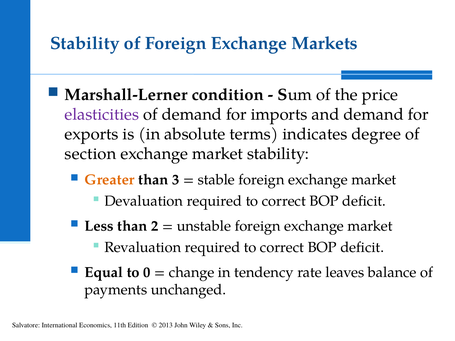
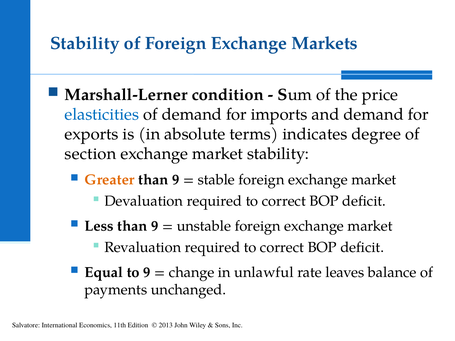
elasticities colour: purple -> blue
3 at (176, 180): 3 -> 9
Less than 2: 2 -> 9
to 0: 0 -> 9
tendency: tendency -> unlawful
